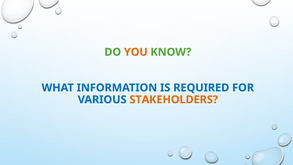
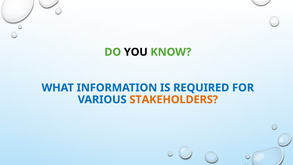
YOU colour: orange -> black
